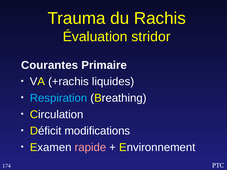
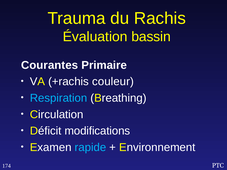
stridor: stridor -> bassin
liquides: liquides -> couleur
rapide colour: pink -> light blue
